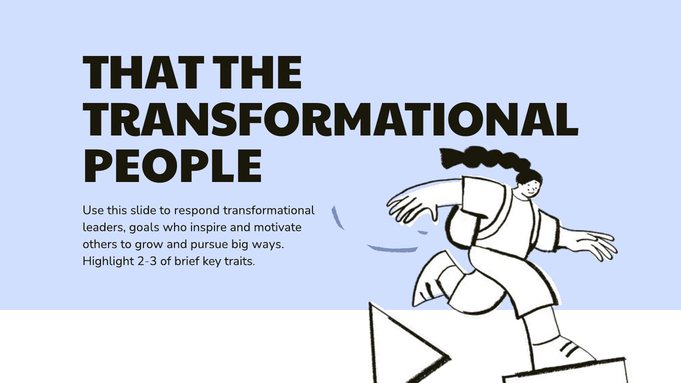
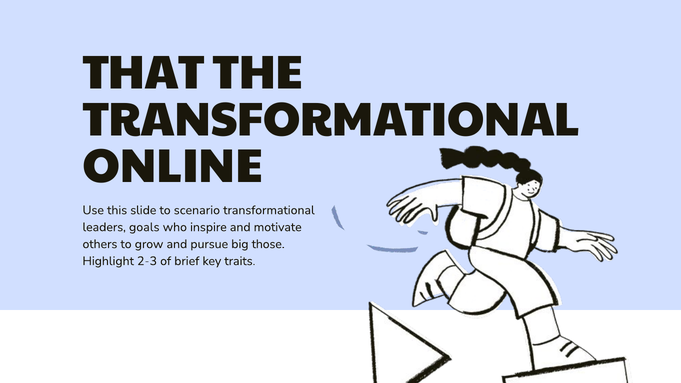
PEOPLE: PEOPLE -> ONLINE
respond: respond -> scenario
ways: ways -> those
